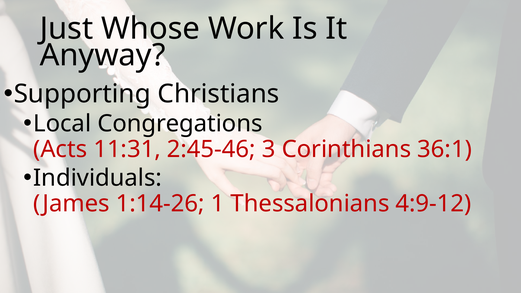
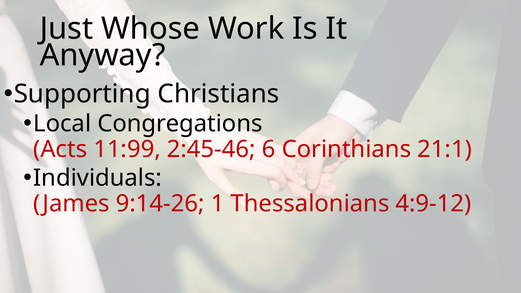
11:31: 11:31 -> 11:99
3: 3 -> 6
36:1: 36:1 -> 21:1
1:14-26: 1:14-26 -> 9:14-26
